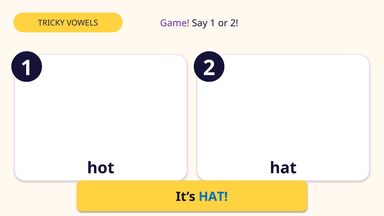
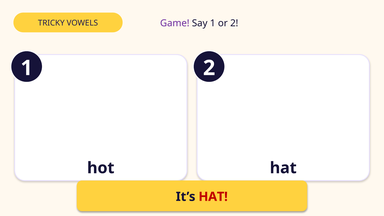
HAT at (213, 197) colour: blue -> red
